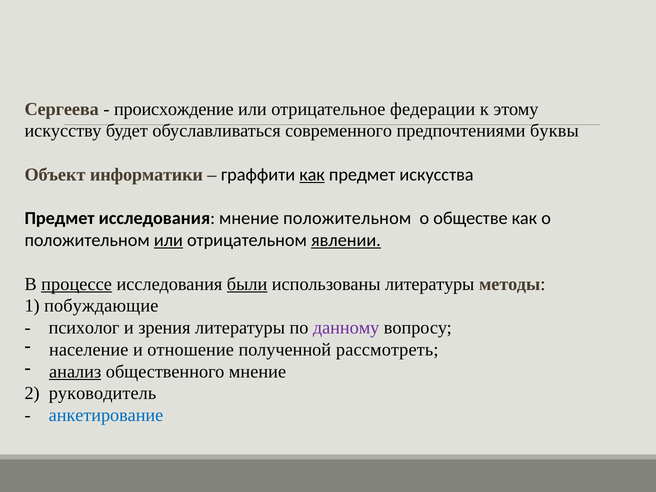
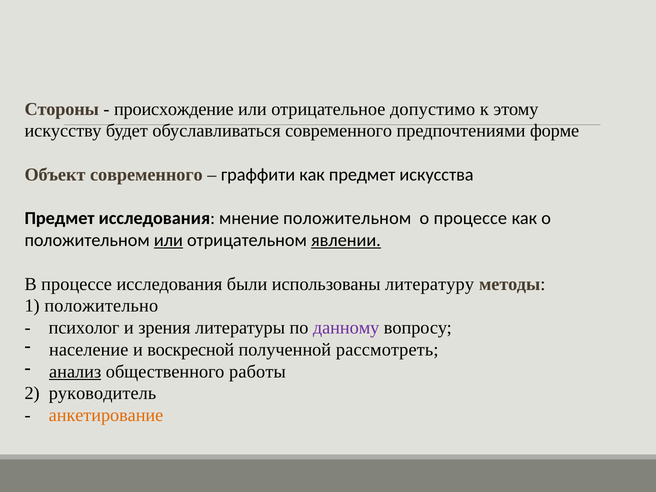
Сергеева: Сергеева -> Стороны
федерации: федерации -> допустимо
буквы: буквы -> форме
Объект информатики: информатики -> современного
как at (312, 175) underline: present -> none
о обществе: обществе -> процессе
процессе at (77, 284) underline: present -> none
были underline: present -> none
использованы литературы: литературы -> литературу
побуждающие: побуждающие -> положительно
отношение: отношение -> воскресной
общественного мнение: мнение -> работы
анкетирование colour: blue -> orange
